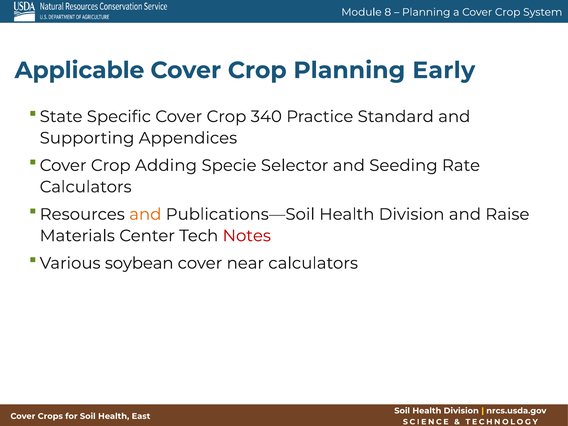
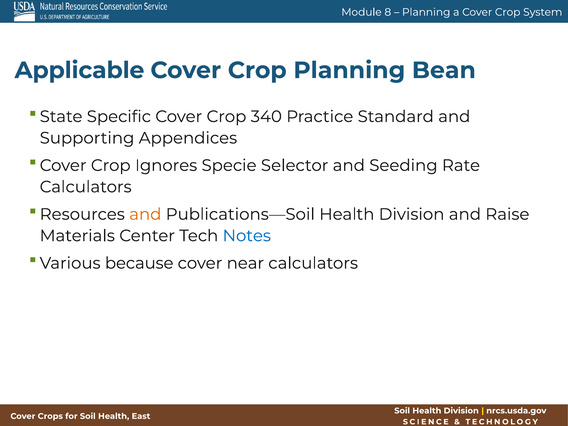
Early: Early -> Bean
Adding: Adding -> Ignores
Notes colour: red -> blue
soybean: soybean -> because
